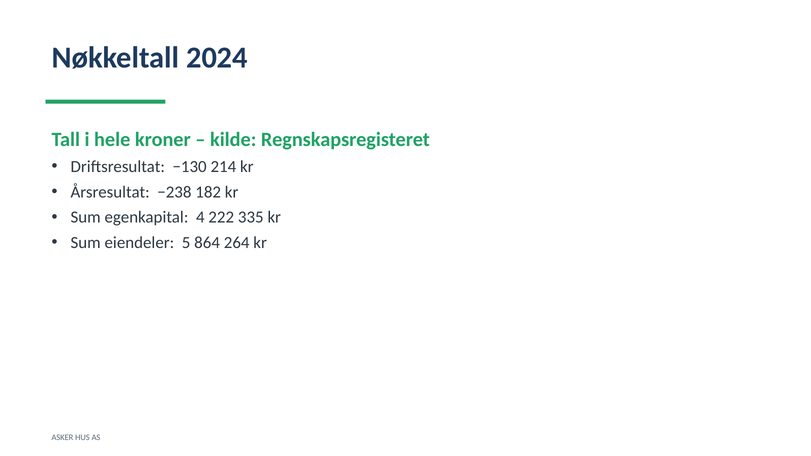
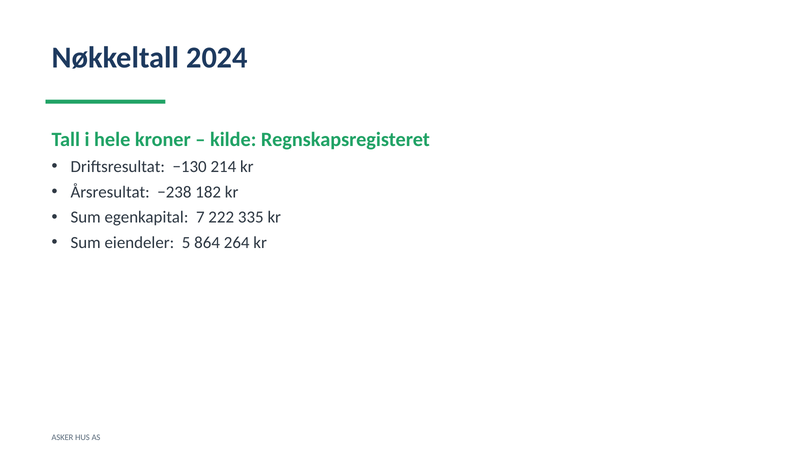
4: 4 -> 7
